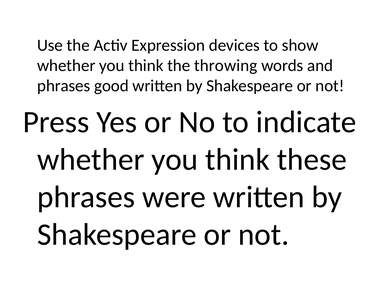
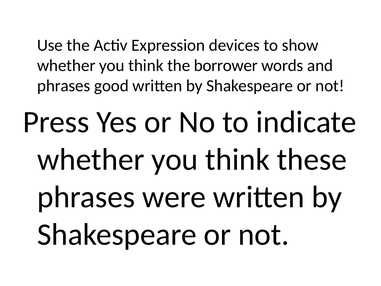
throwing: throwing -> borrower
